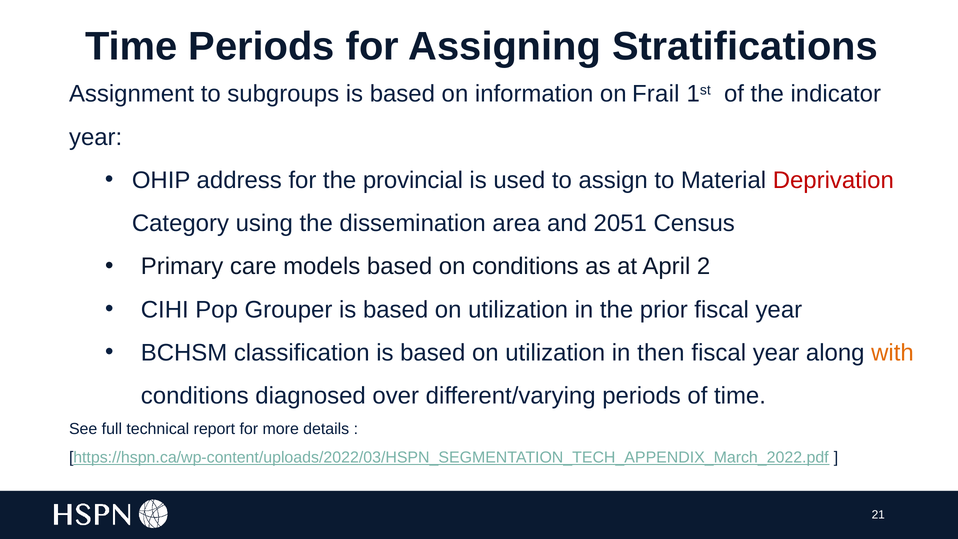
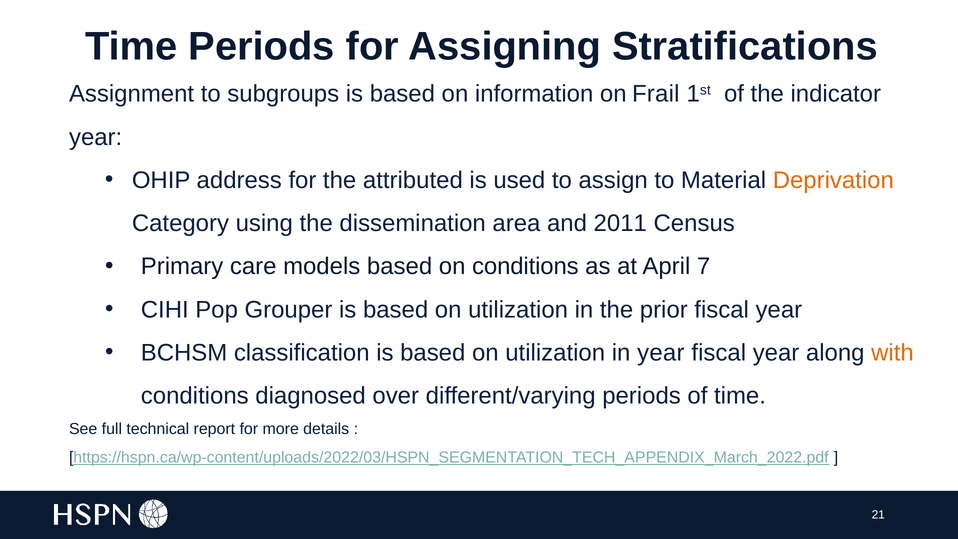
provincial: provincial -> attributed
Deprivation colour: red -> orange
2051: 2051 -> 2011
2: 2 -> 7
in then: then -> year
